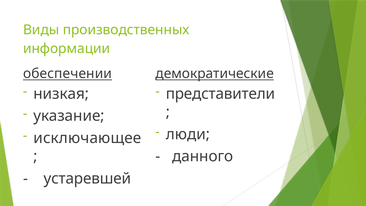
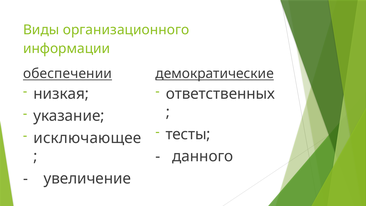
производственных: производственных -> организационного
представители: представители -> ответственных
люди: люди -> тесты
устаревшей: устаревшей -> увеличение
